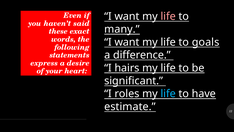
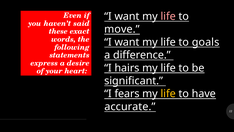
many: many -> move
roles: roles -> fears
life at (168, 93) colour: light blue -> yellow
estimate: estimate -> accurate
